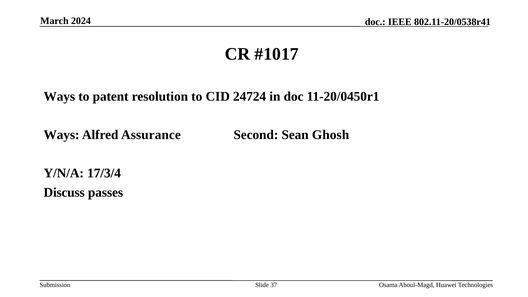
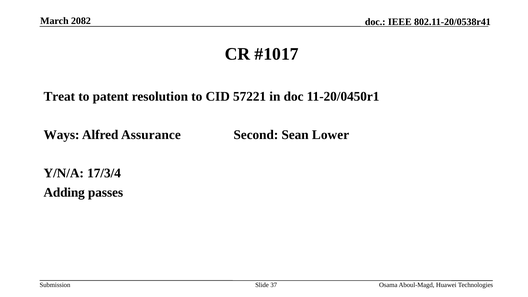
2024: 2024 -> 2082
Ways at (59, 97): Ways -> Treat
24724: 24724 -> 57221
Ghosh: Ghosh -> Lower
Discuss: Discuss -> Adding
